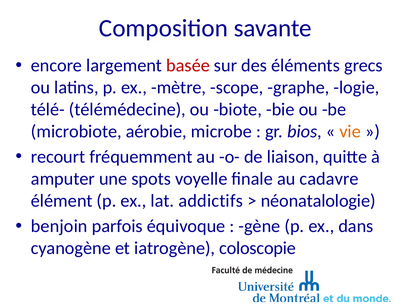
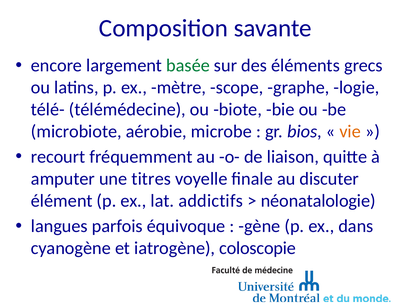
basée colour: red -> green
spots: spots -> titres
cadavre: cadavre -> discuter
benjoin: benjoin -> langues
